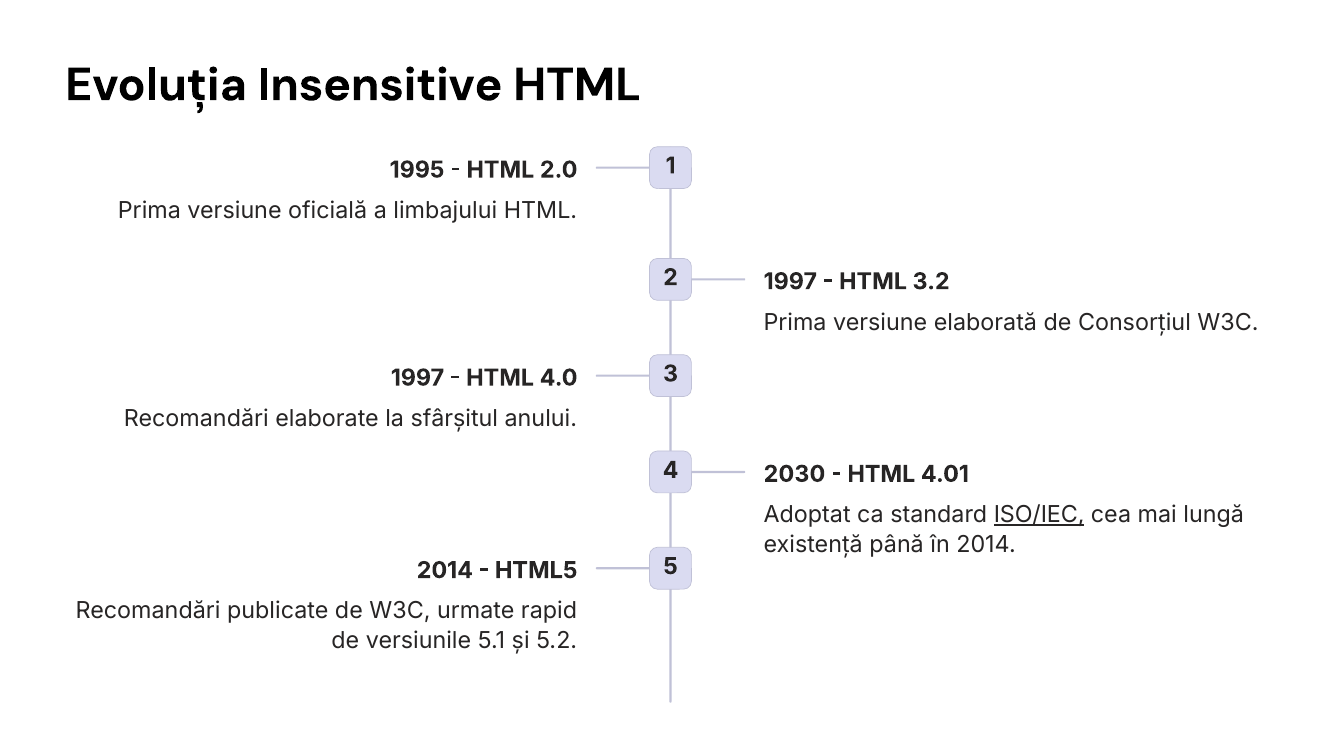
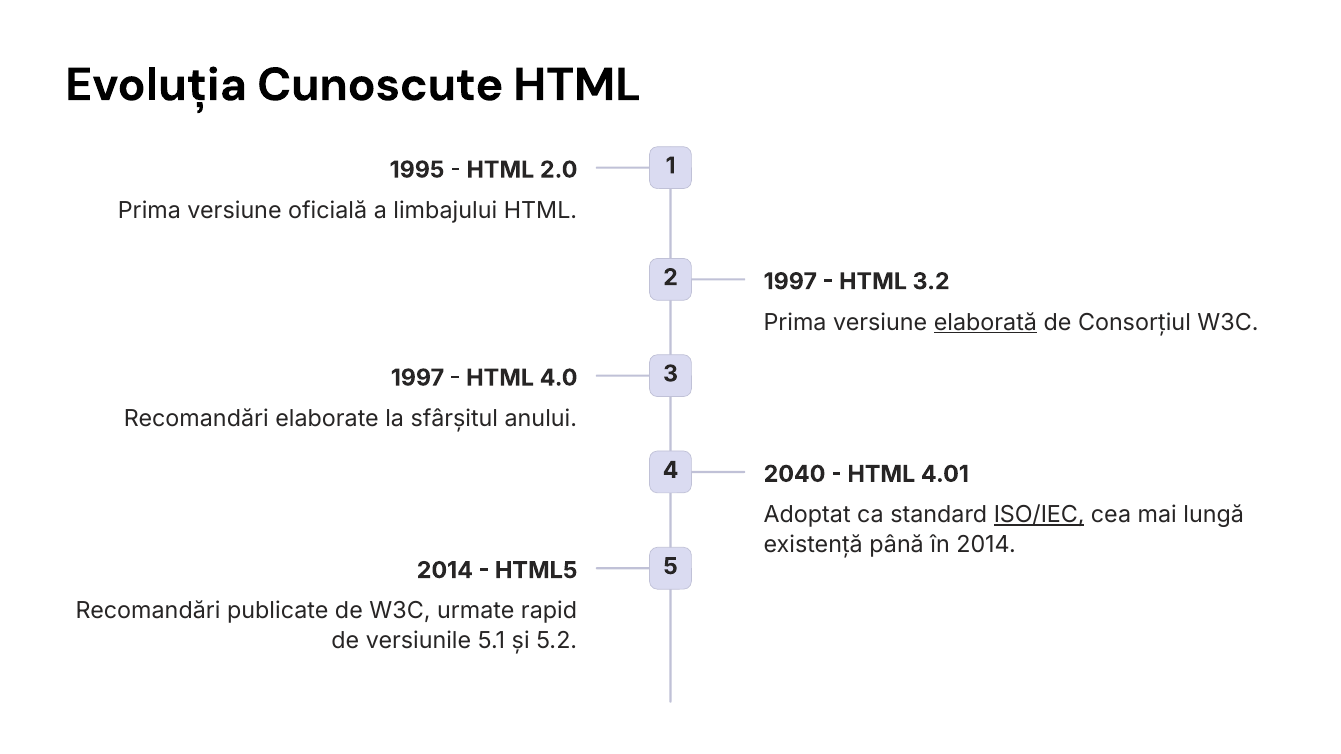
Insensitive: Insensitive -> Cunoscute
elaborată underline: none -> present
2030: 2030 -> 2040
